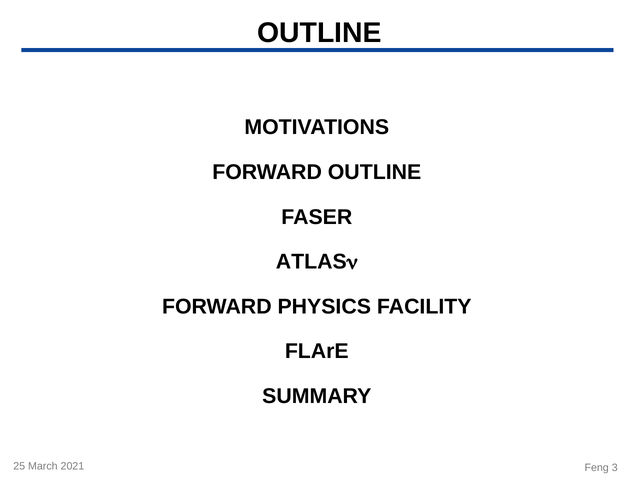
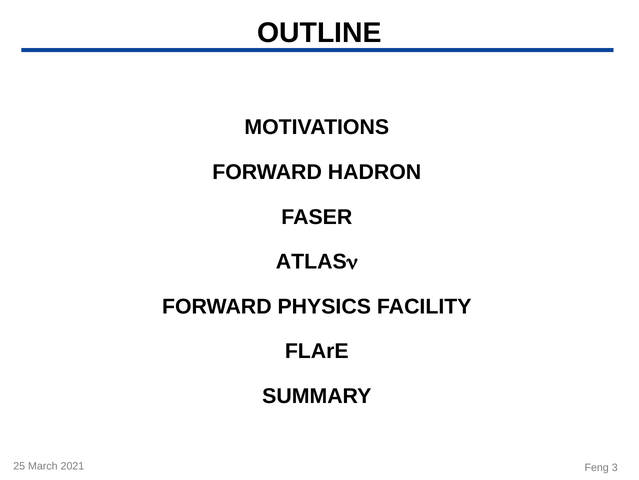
FORWARD OUTLINE: OUTLINE -> HADRON
